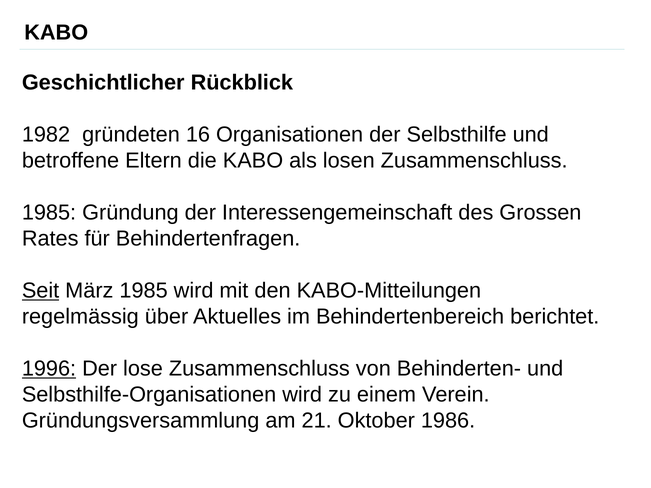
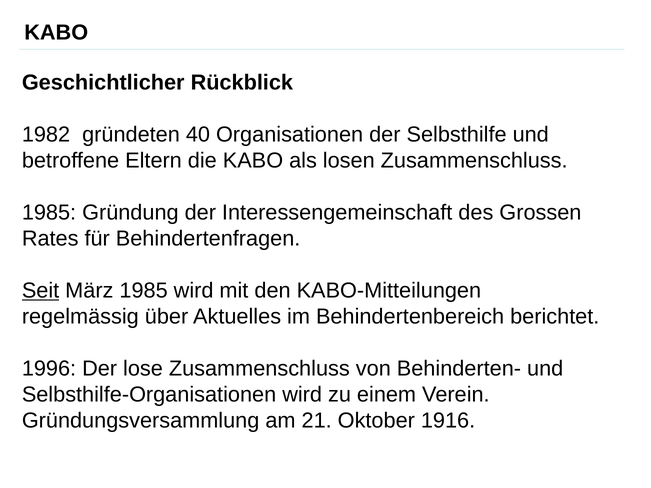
16: 16 -> 40
1996 underline: present -> none
1986: 1986 -> 1916
